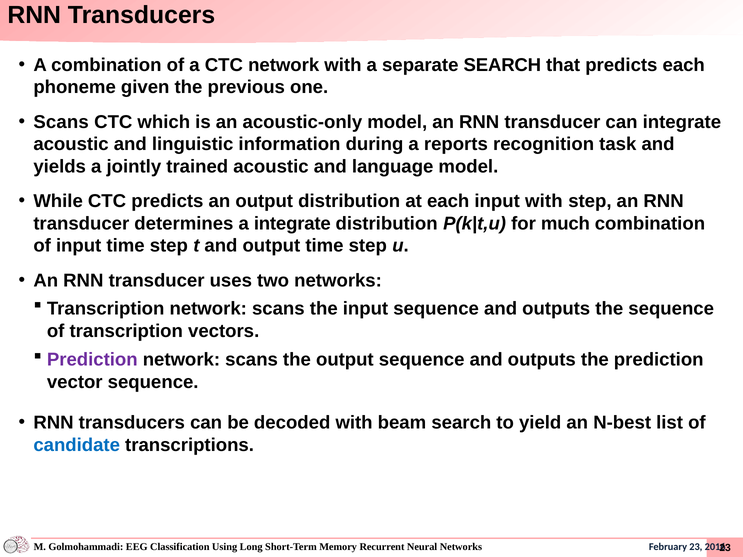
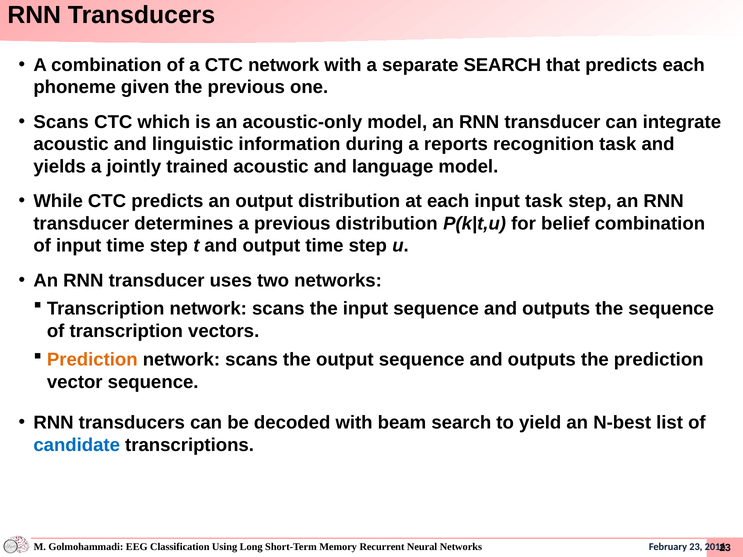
input with: with -> task
a integrate: integrate -> previous
much: much -> belief
Prediction at (92, 360) colour: purple -> orange
